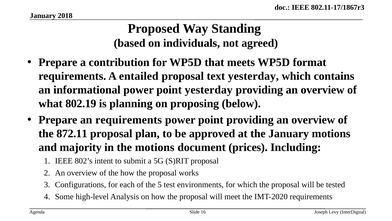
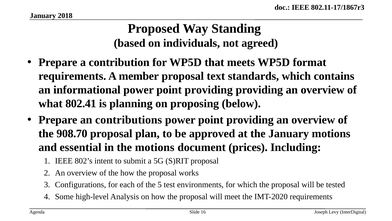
entailed: entailed -> member
text yesterday: yesterday -> standards
informational power point yesterday: yesterday -> providing
802.19: 802.19 -> 802.41
an requirements: requirements -> contributions
872.11: 872.11 -> 908.70
majority: majority -> essential
